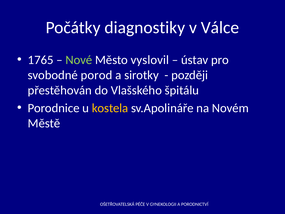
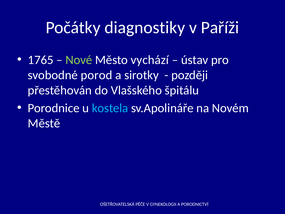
Válce: Válce -> Paříži
vyslovil: vyslovil -> vychází
kostela colour: yellow -> light blue
